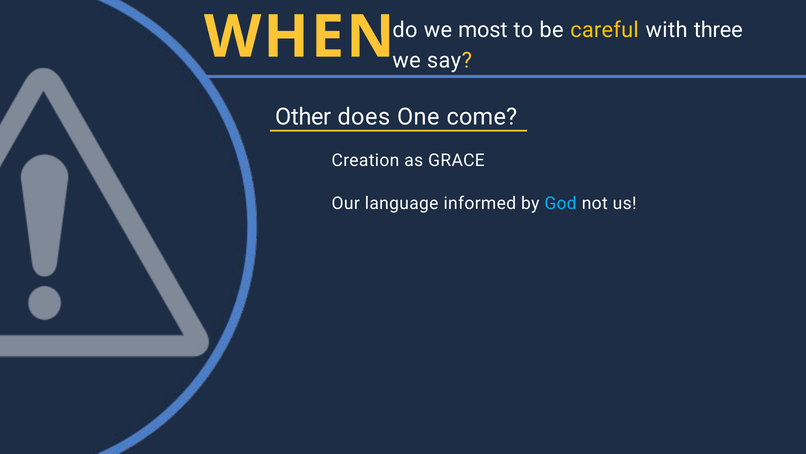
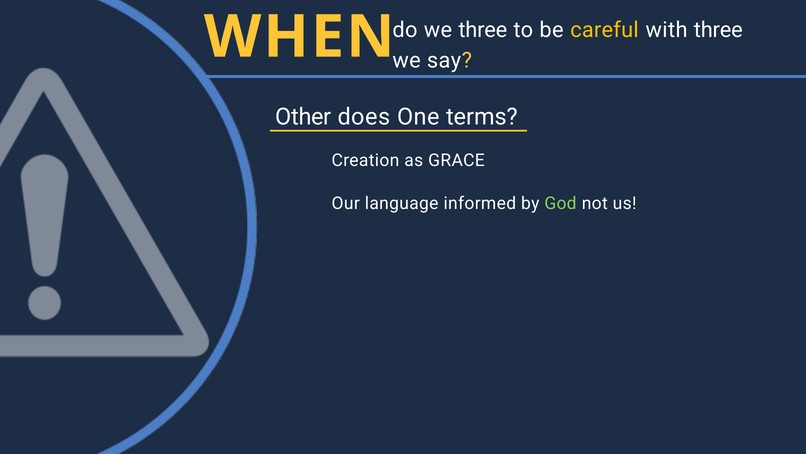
we most: most -> three
come: come -> terms
God colour: light blue -> light green
